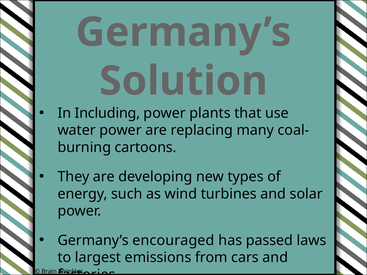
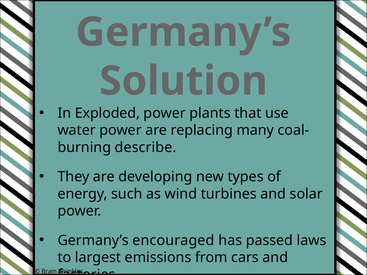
Including: Including -> Exploded
cartoons: cartoons -> describe
